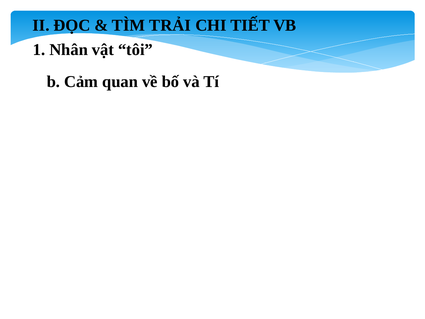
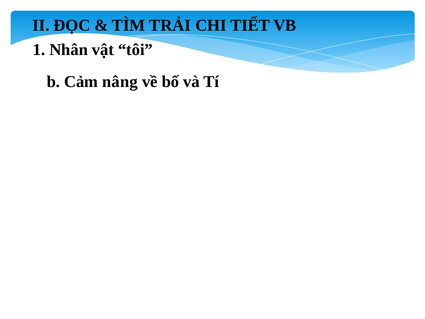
quan: quan -> nâng
